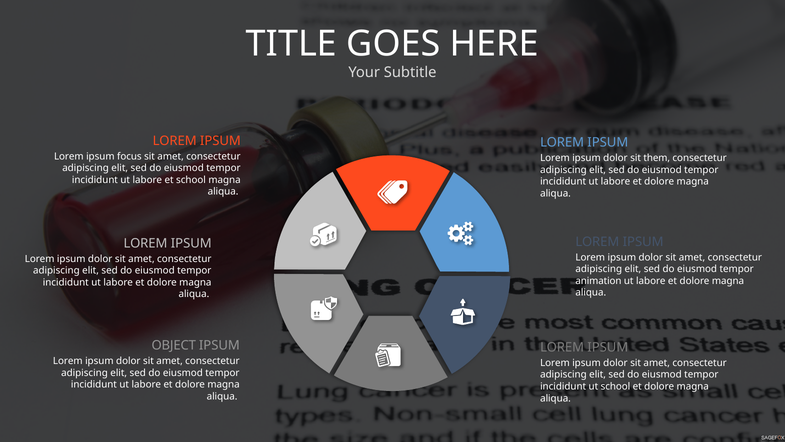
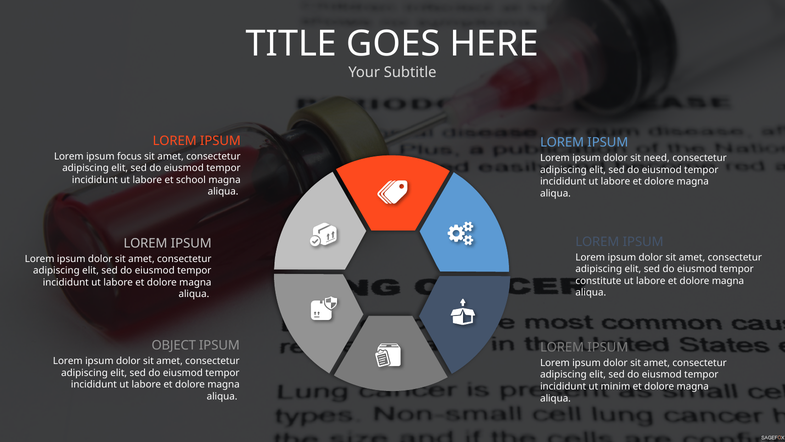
them: them -> need
animation: animation -> constitute
ut school: school -> minim
